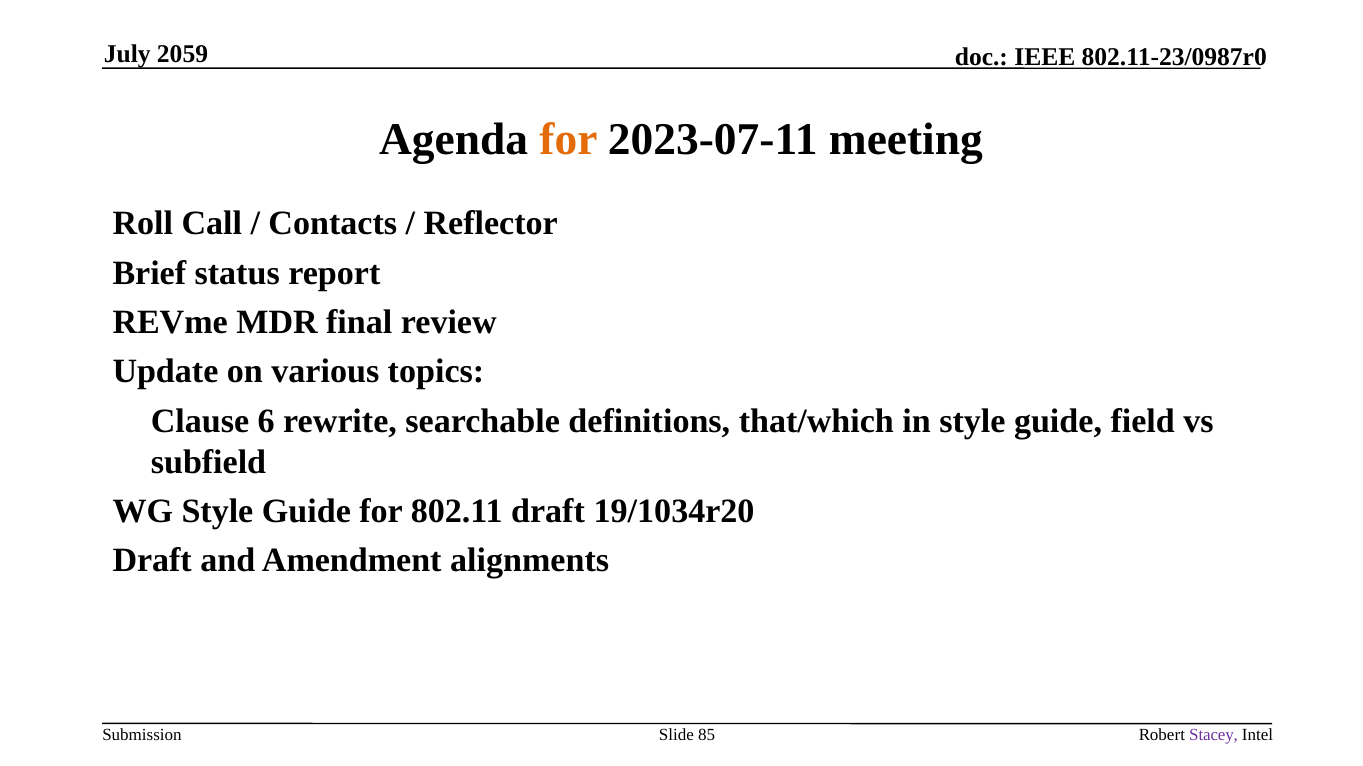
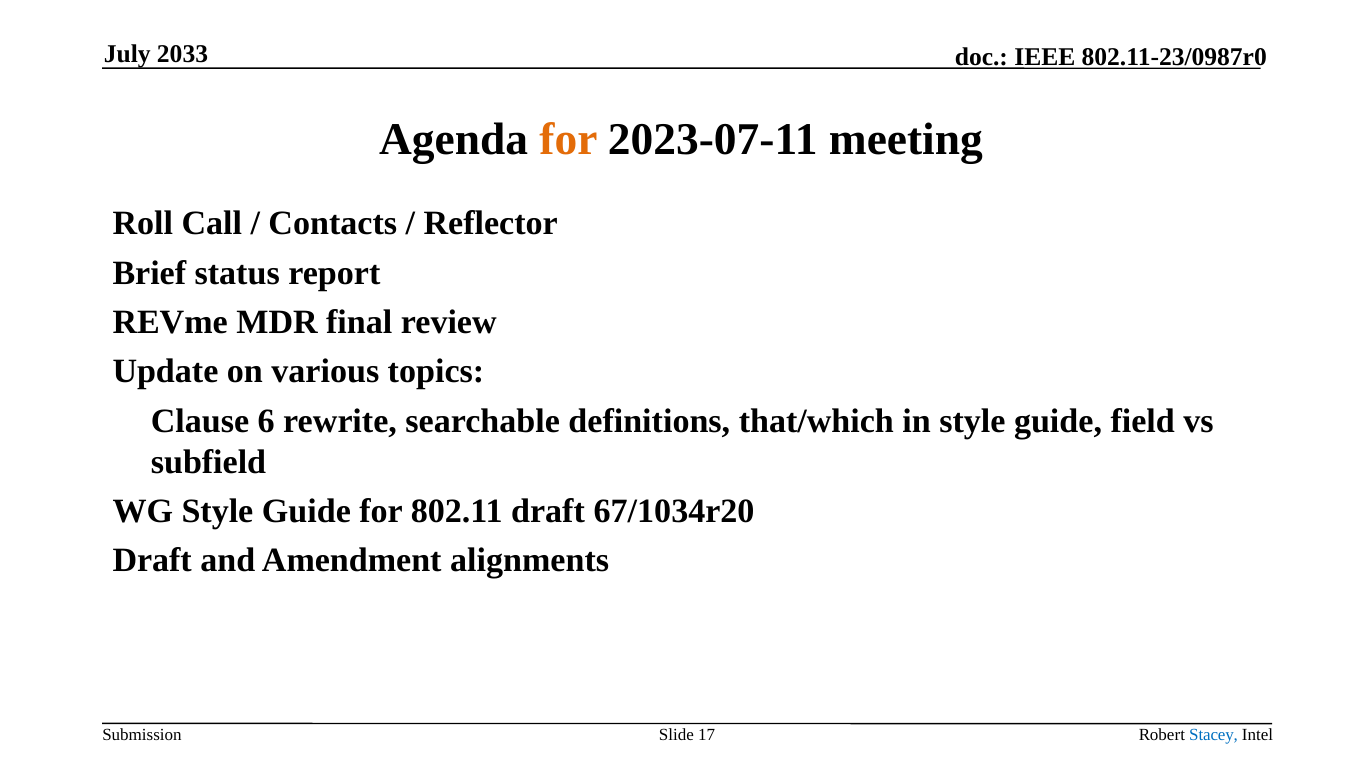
2059: 2059 -> 2033
19/1034r20: 19/1034r20 -> 67/1034r20
85: 85 -> 17
Stacey colour: purple -> blue
